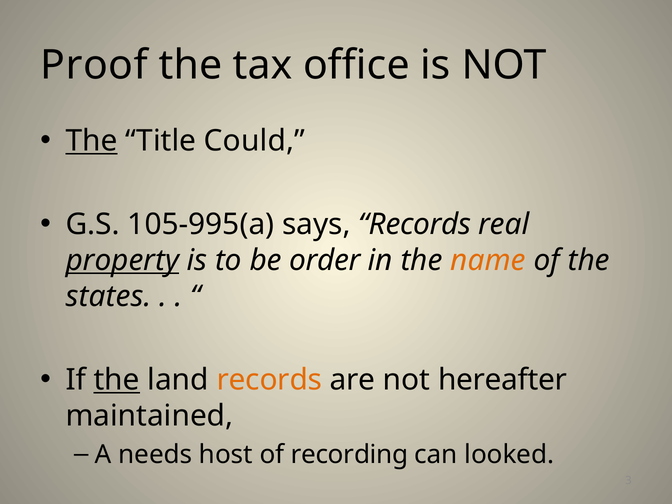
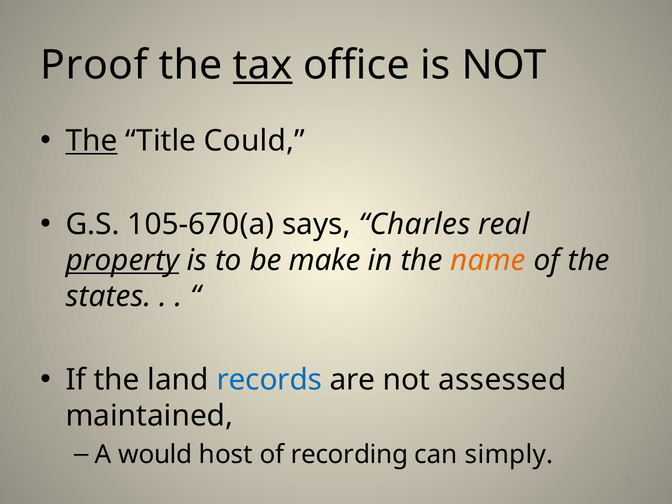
tax underline: none -> present
105-995(a: 105-995(a -> 105-670(a
says Records: Records -> Charles
order: order -> make
the at (117, 380) underline: present -> none
records at (269, 380) colour: orange -> blue
hereafter: hereafter -> assessed
needs: needs -> would
looked: looked -> simply
